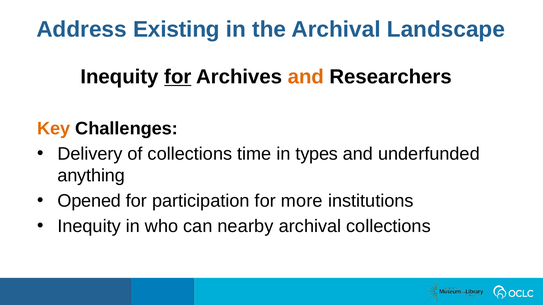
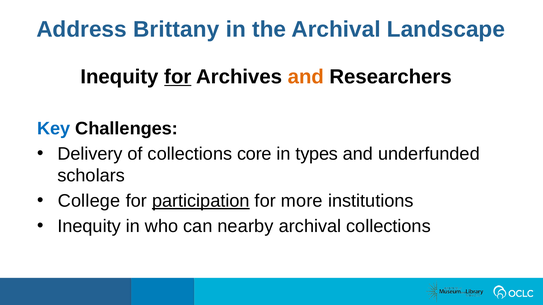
Existing: Existing -> Brittany
Key colour: orange -> blue
time: time -> core
anything: anything -> scholars
Opened: Opened -> College
participation underline: none -> present
